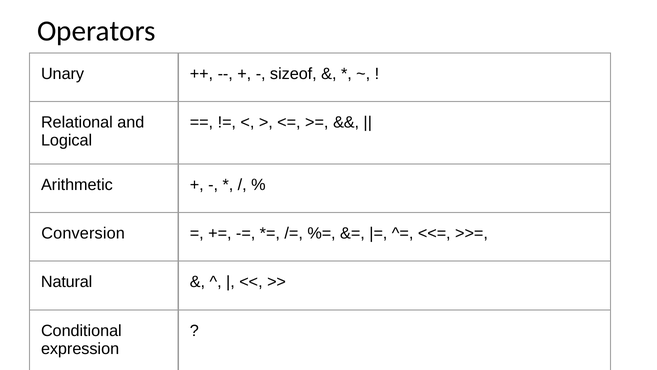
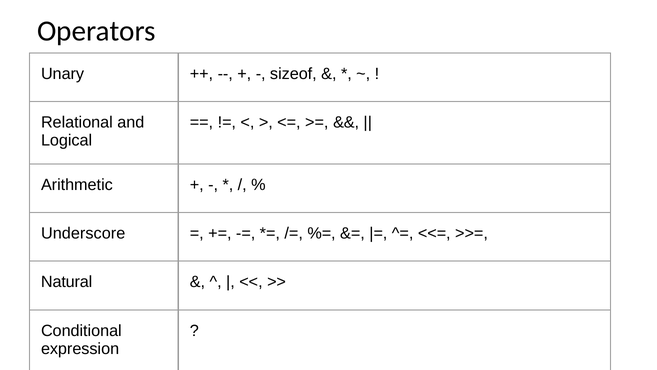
Conversion: Conversion -> Underscore
